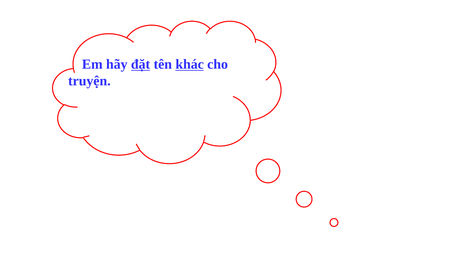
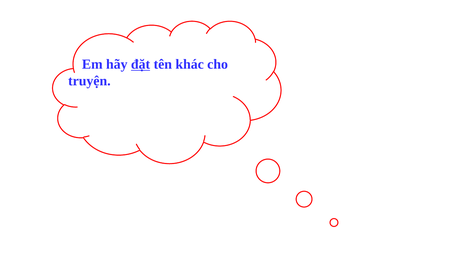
khác underline: present -> none
